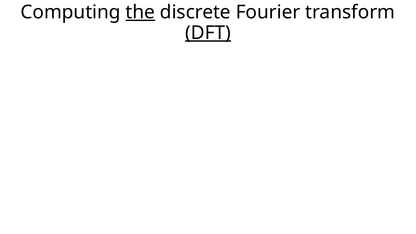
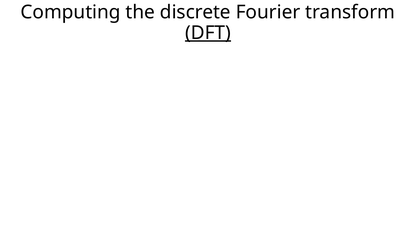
the underline: present -> none
